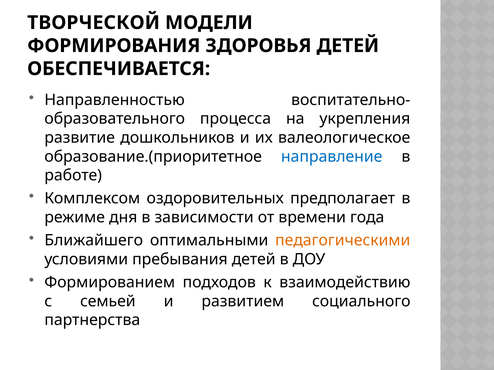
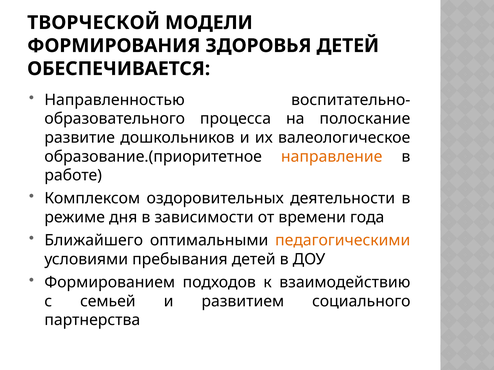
укрепления: укрепления -> полоскание
направление colour: blue -> orange
предполагает: предполагает -> деятельности
